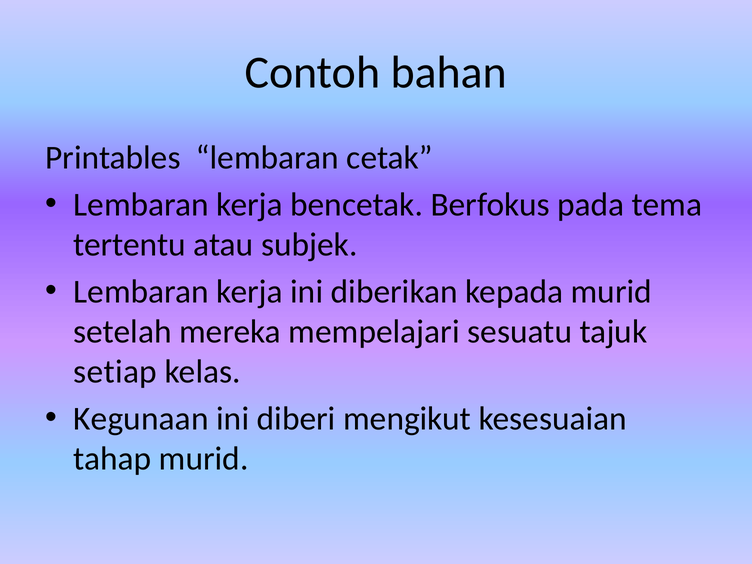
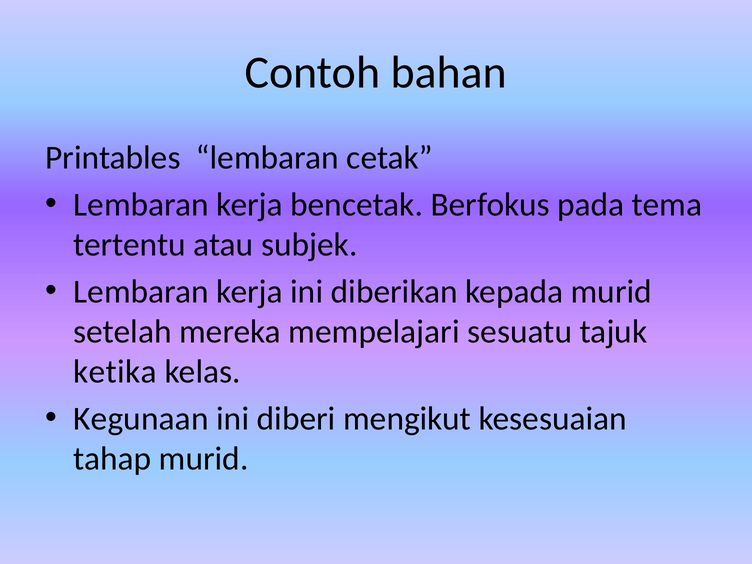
setiap: setiap -> ketika
